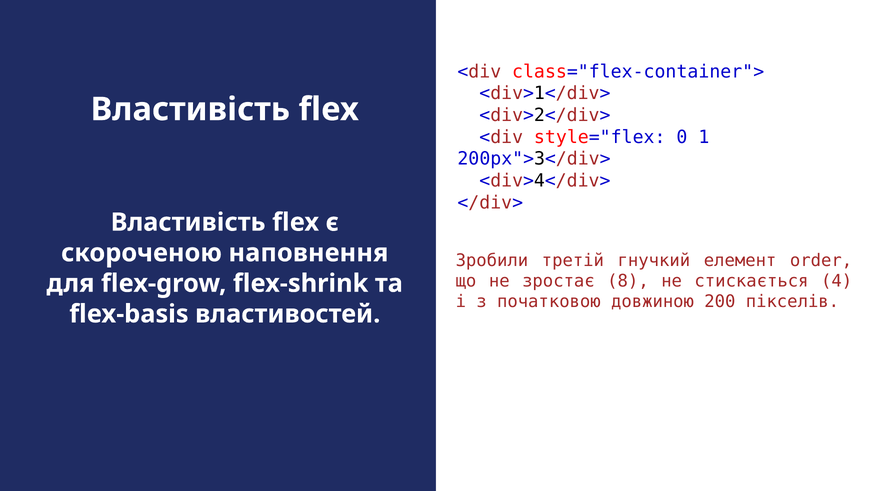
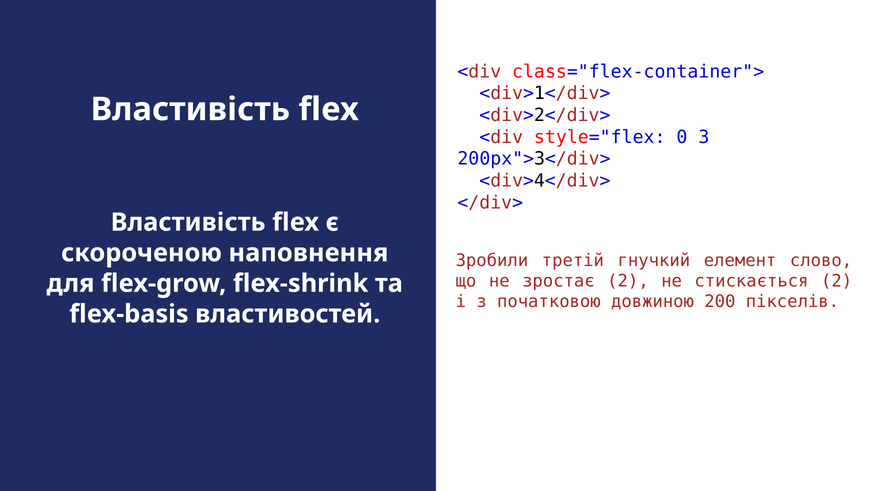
1: 1 -> 3
order: order -> слово
зростає 8: 8 -> 2
стискається 4: 4 -> 2
